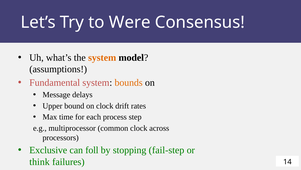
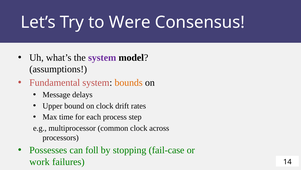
system at (102, 58) colour: orange -> purple
Exclusive: Exclusive -> Possesses
fail-step: fail-step -> fail-case
think: think -> work
